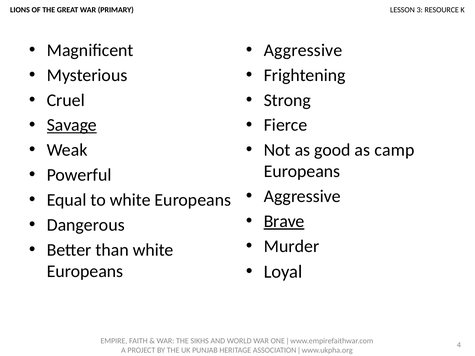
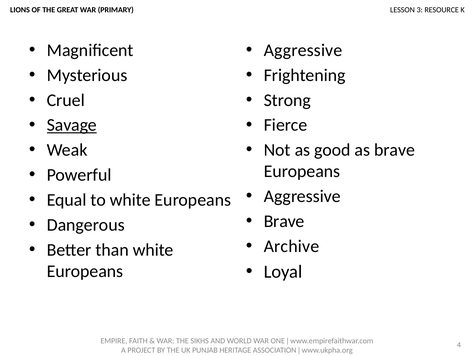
as camp: camp -> brave
Brave at (284, 221) underline: present -> none
Murder: Murder -> Archive
